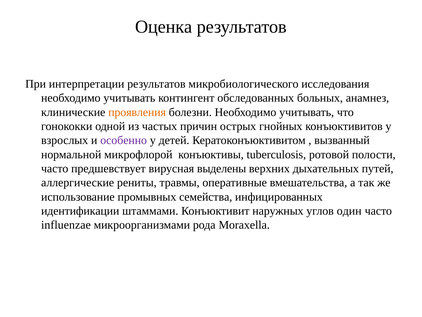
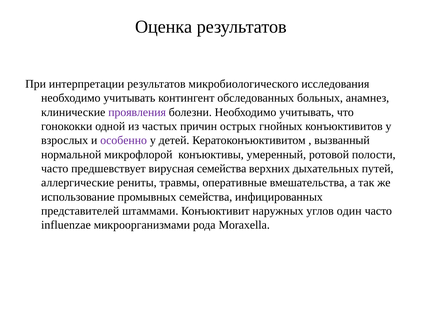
проявления colour: orange -> purple
tuberculosis: tuberculosis -> умеренный
вирусная выделены: выделены -> семейства
идентификации: идентификации -> представителей
